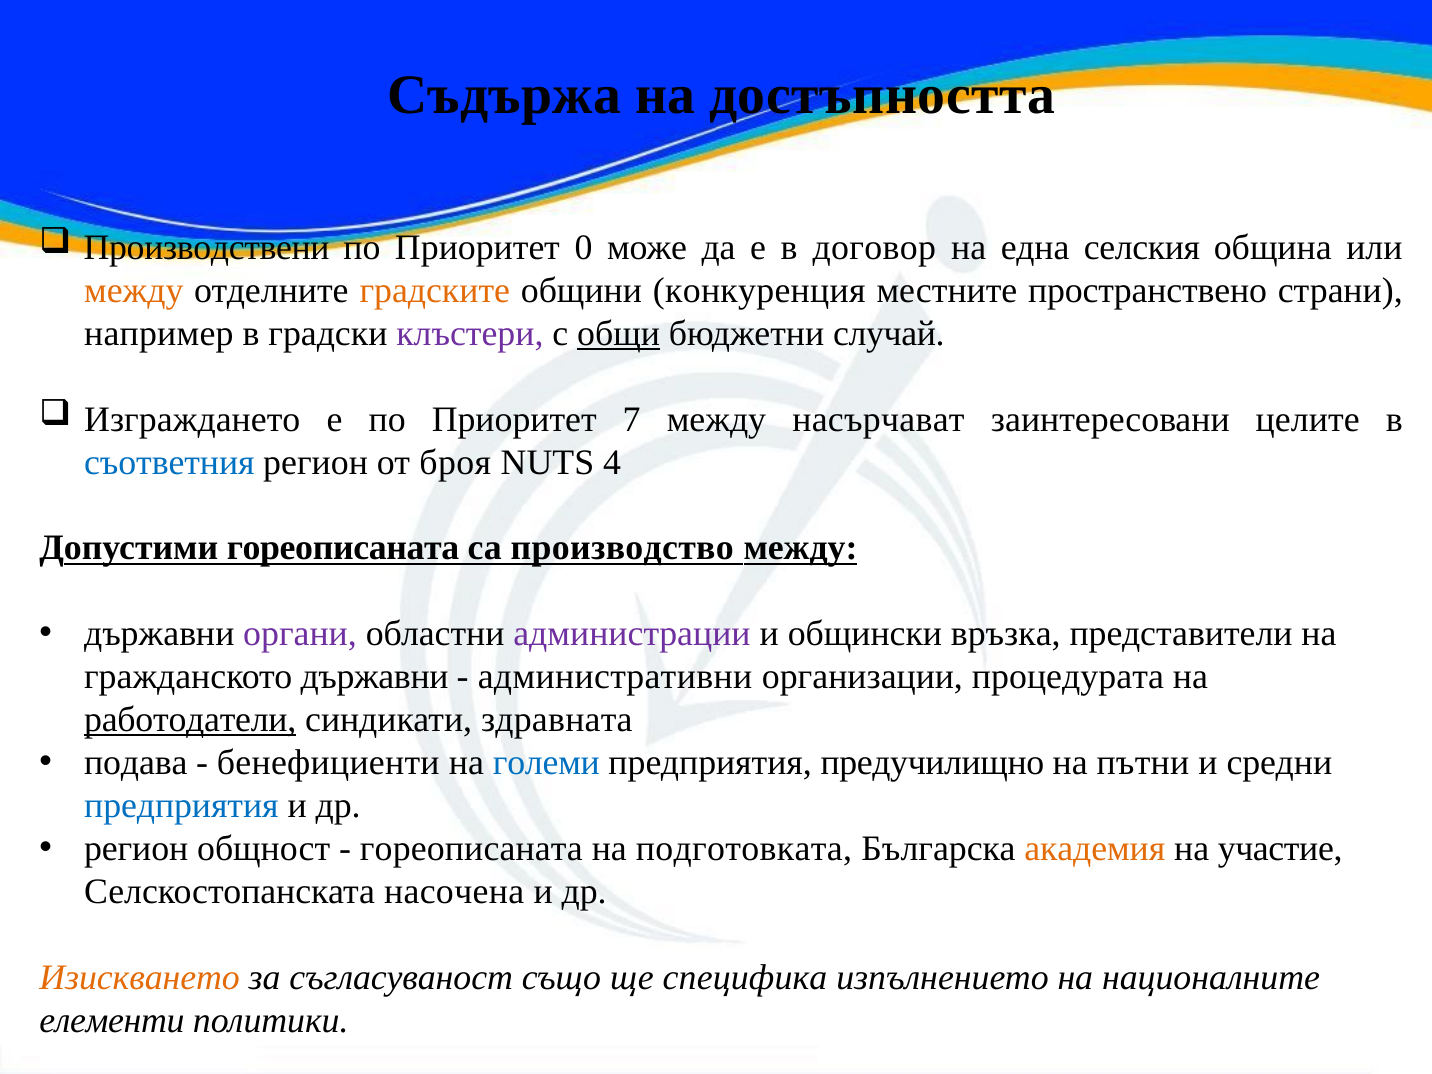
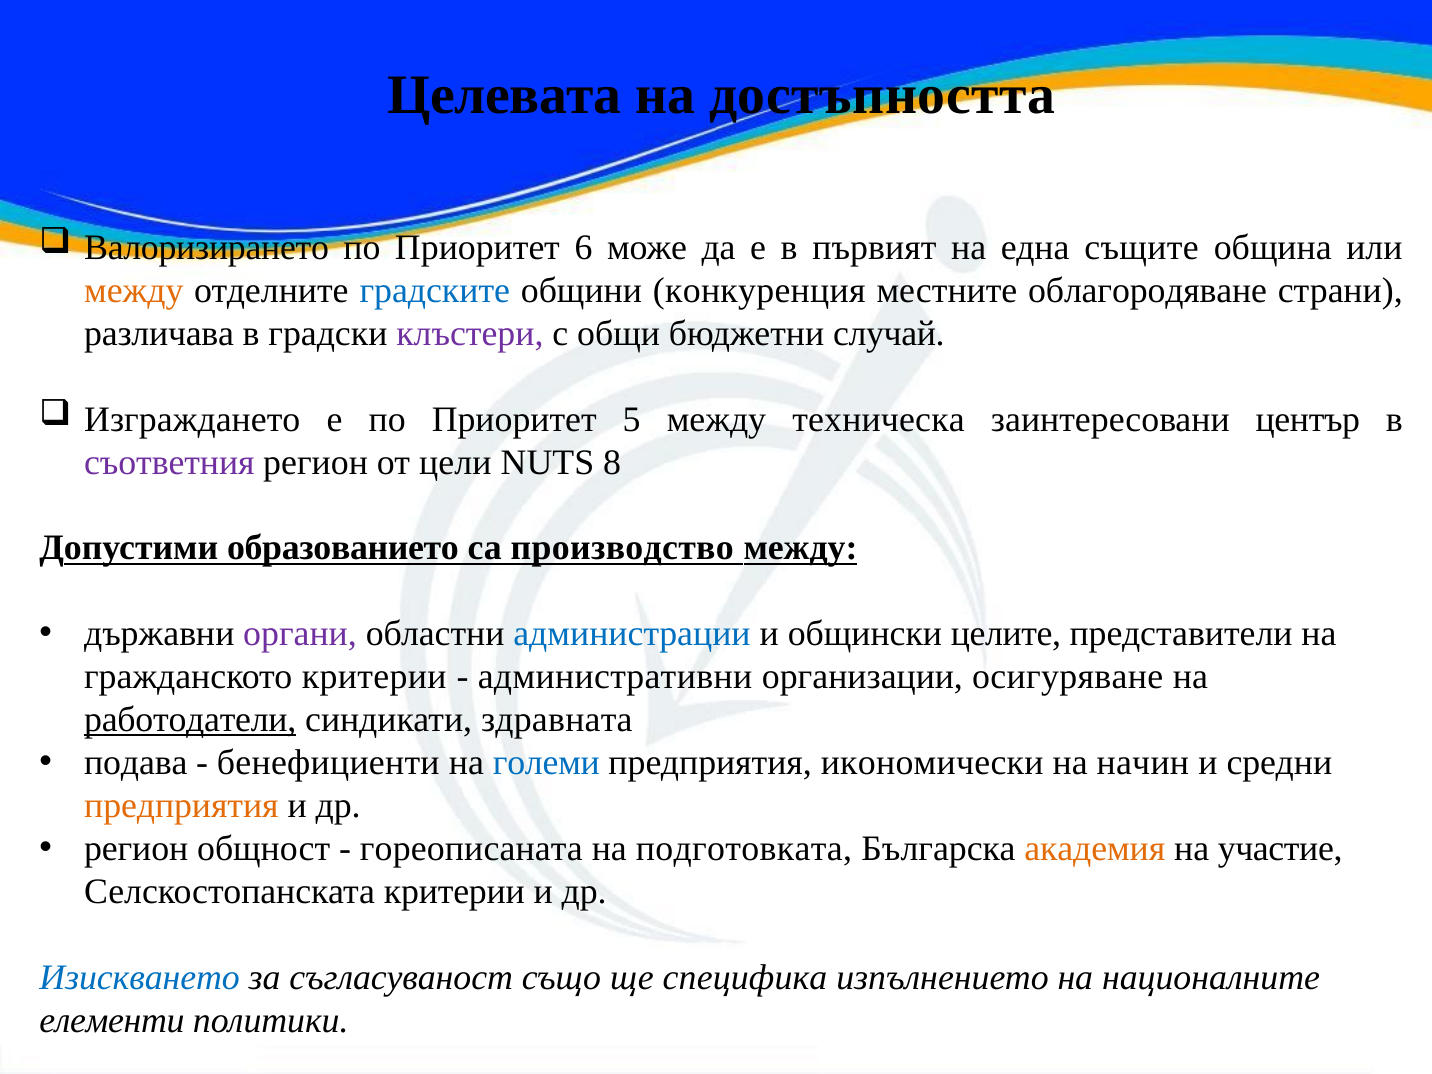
Съдържа: Съдържа -> Целевата
Производствени: Производствени -> Валоризирането
0: 0 -> 6
договор: договор -> първият
селския: селския -> същите
градските colour: orange -> blue
пространствено: пространствено -> облагородяване
например: например -> различава
общи underline: present -> none
7: 7 -> 5
насърчават: насърчават -> техническа
целите: целите -> център
съответния colour: blue -> purple
броя: броя -> цели
4: 4 -> 8
Допустими гореописаната: гореописаната -> образованието
администрации colour: purple -> blue
връзка: връзка -> целите
гражданското държавни: държавни -> критерии
процедурата: процедурата -> осигуряване
предучилищно: предучилищно -> икономически
пътни: пътни -> начин
предприятия at (181, 806) colour: blue -> orange
Селскостопанската насочена: насочена -> критерии
Изискването colour: orange -> blue
